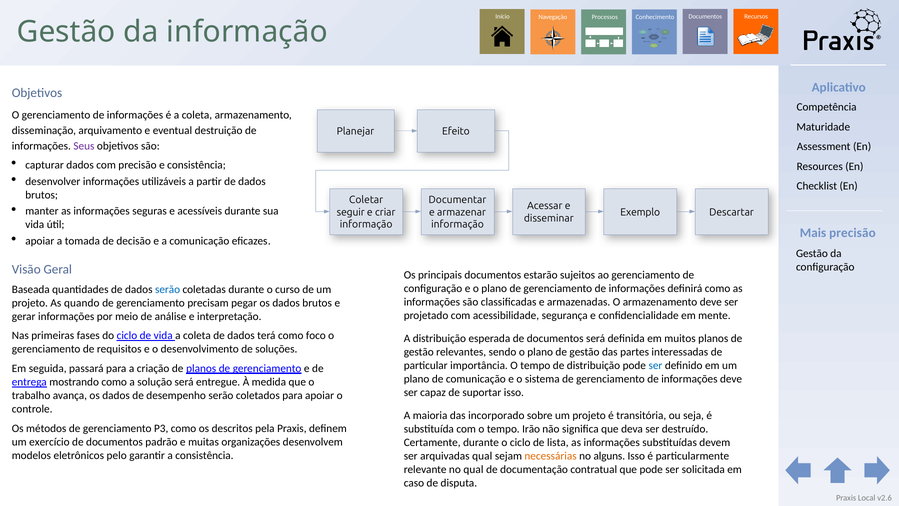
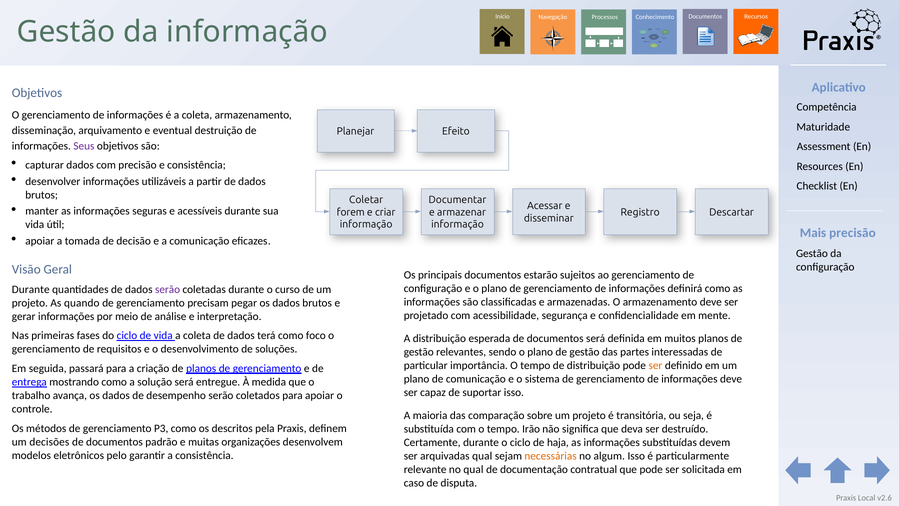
seguir: seguir -> forem
Exemplo: Exemplo -> Registro
Baseada at (31, 289): Baseada -> Durante
serão at (168, 289) colour: blue -> purple
ser at (655, 365) colour: blue -> orange
incorporado: incorporado -> comparação
exercício: exercício -> decisões
lista: lista -> haja
alguns: alguns -> algum
